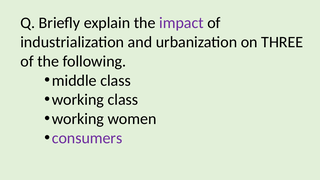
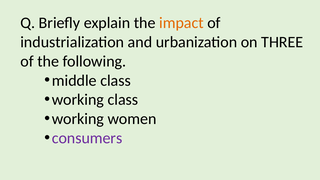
impact colour: purple -> orange
